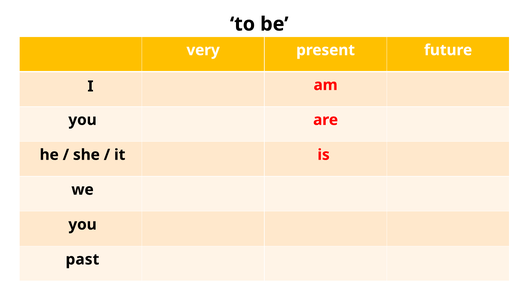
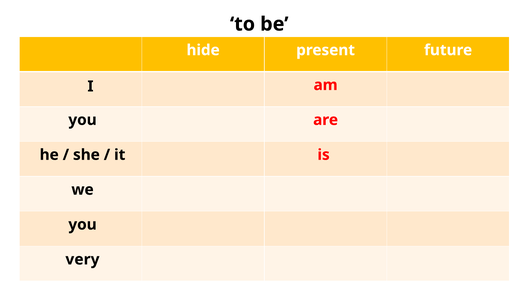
very: very -> hide
past: past -> very
